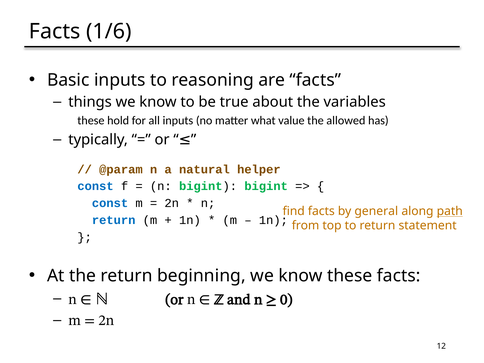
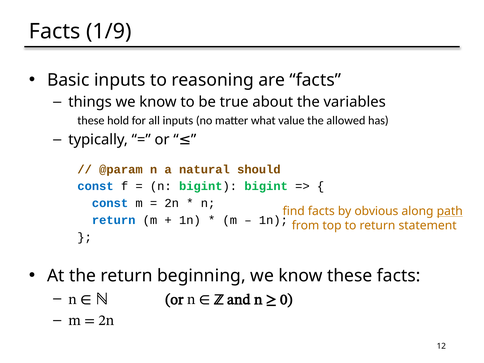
1/6: 1/6 -> 1/9
helper: helper -> should
general: general -> obvious
